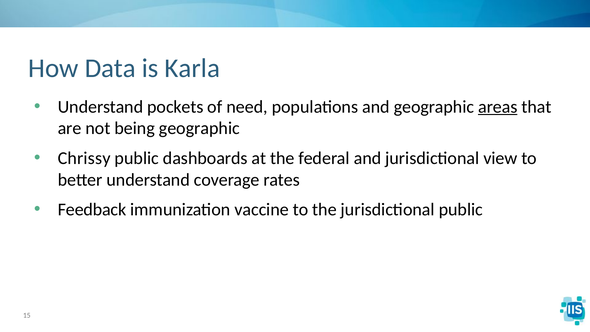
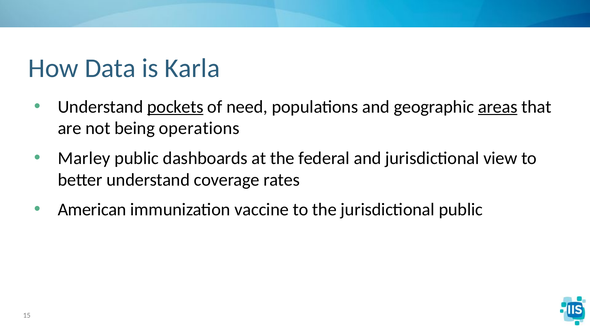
pockets underline: none -> present
being geographic: geographic -> operations
Chrissy: Chrissy -> Marley
Feedback: Feedback -> American
